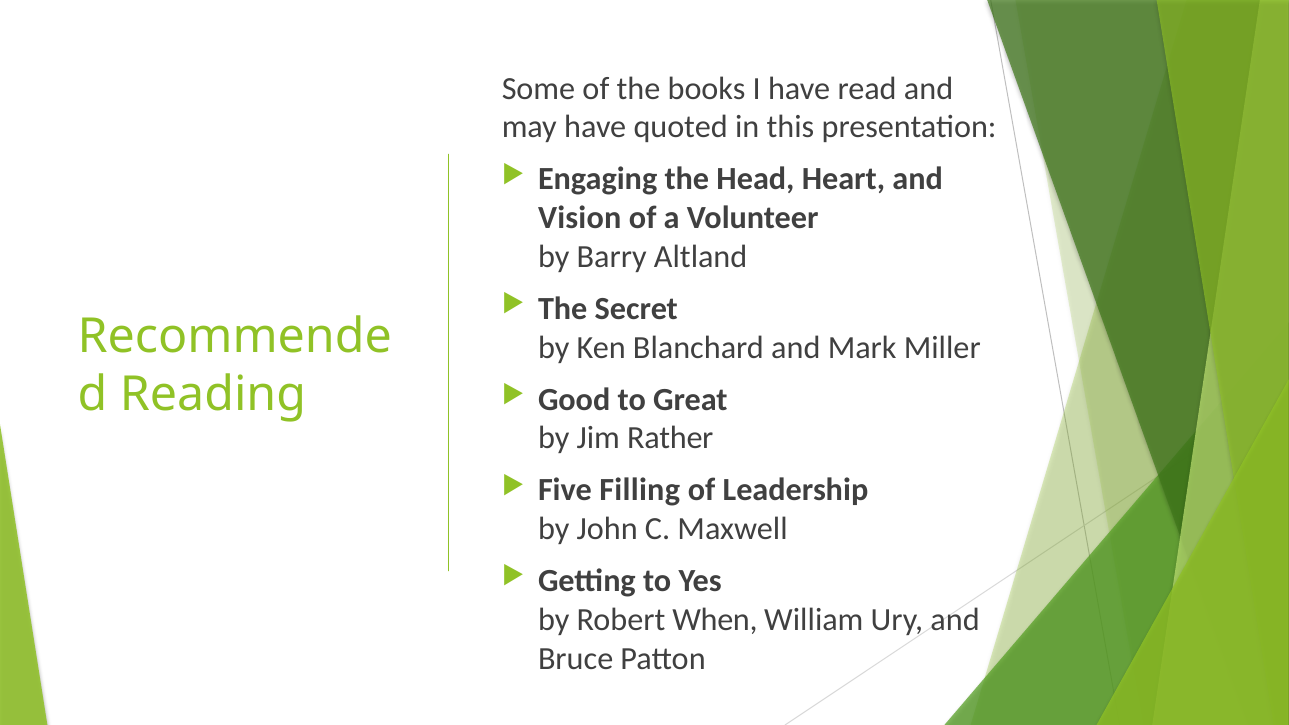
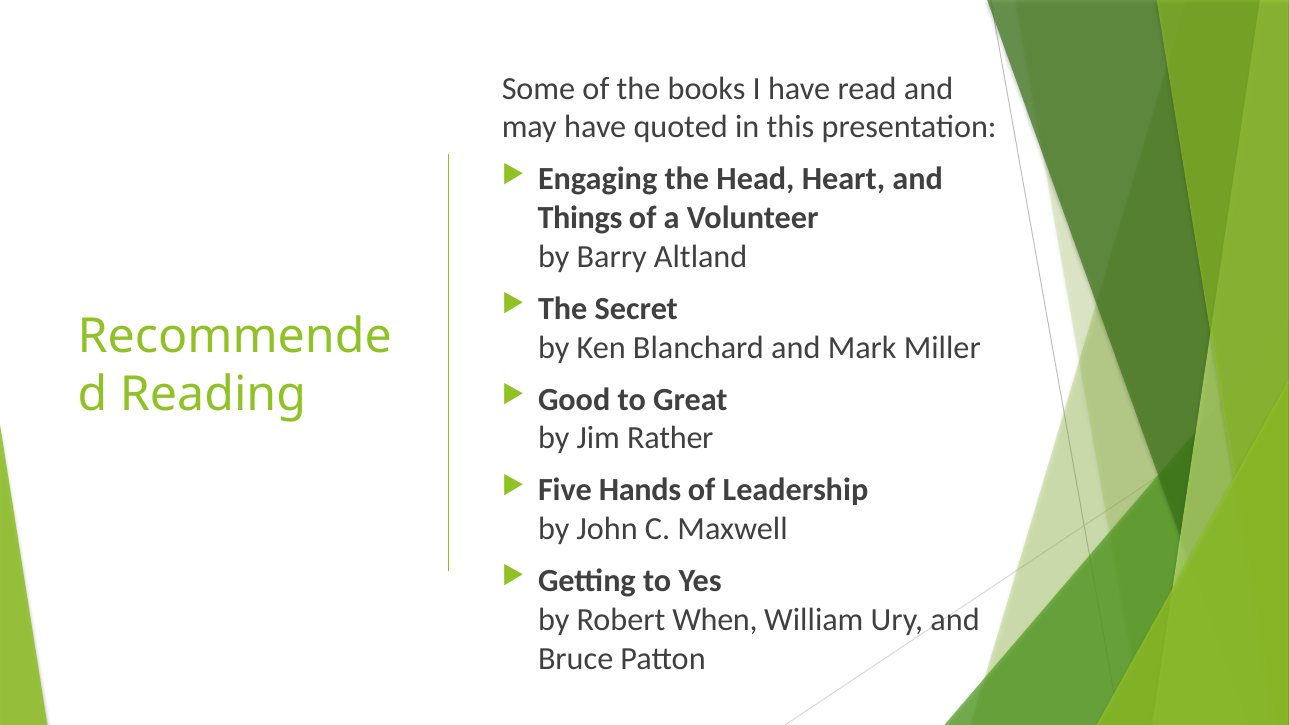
Vision: Vision -> Things
Filling: Filling -> Hands
